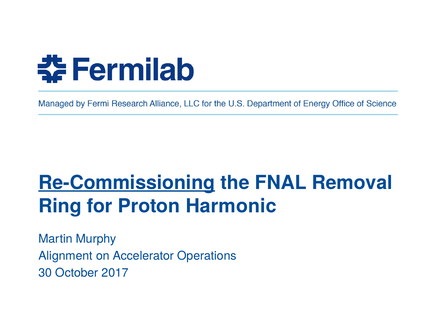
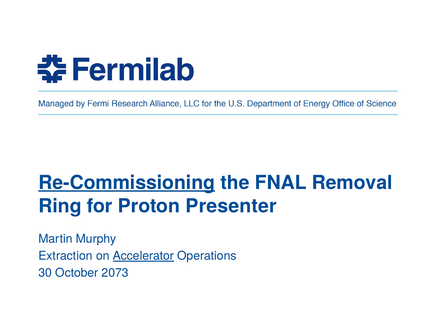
Harmonic: Harmonic -> Presenter
Alignment: Alignment -> Extraction
Accelerator underline: none -> present
2017: 2017 -> 2073
